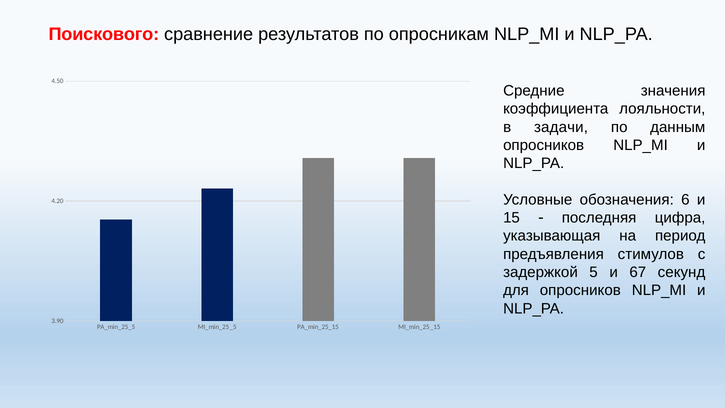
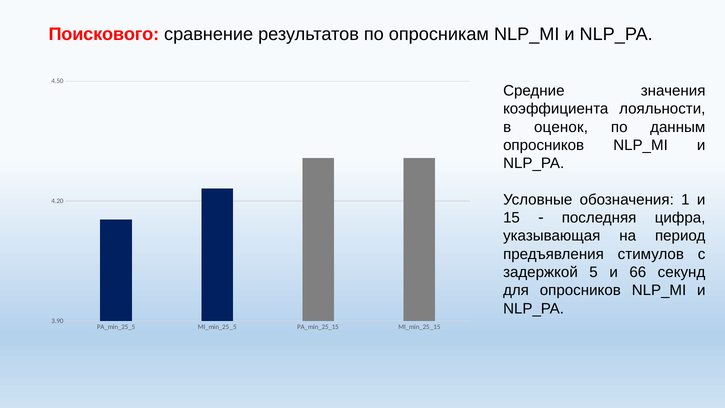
задачи: задачи -> оценок
6: 6 -> 1
67: 67 -> 66
